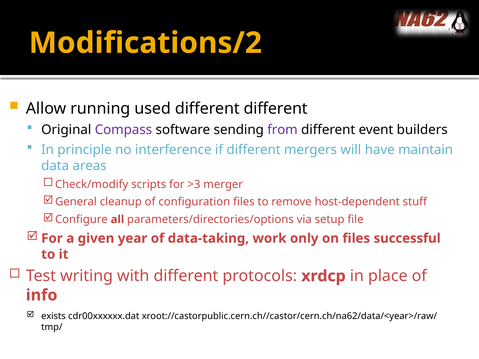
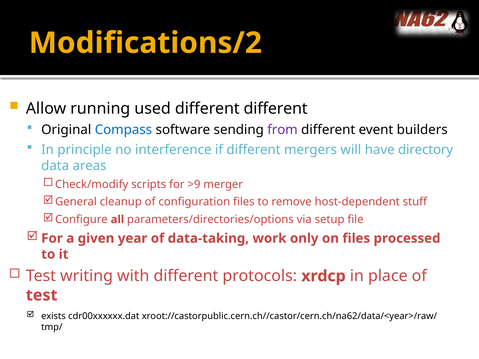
Compass colour: purple -> blue
maintain: maintain -> directory
>3: >3 -> >9
successful: successful -> processed
info at (42, 295): info -> test
